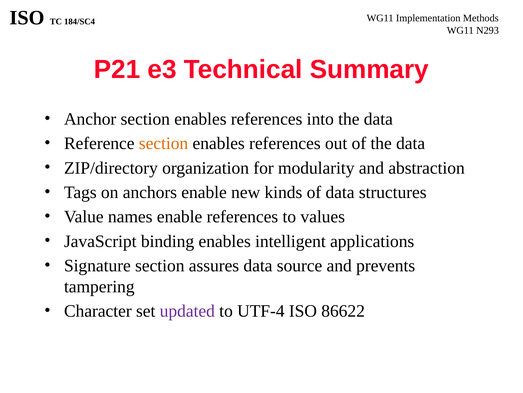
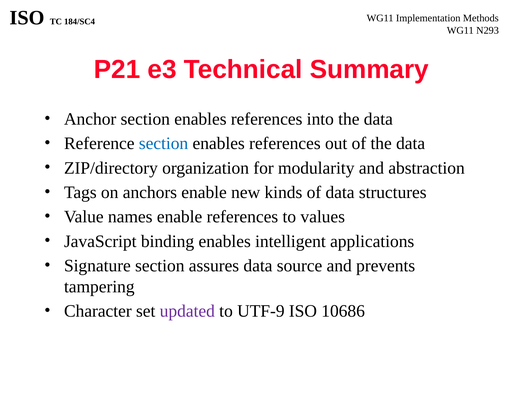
section at (164, 143) colour: orange -> blue
UTF-4: UTF-4 -> UTF-9
86622: 86622 -> 10686
